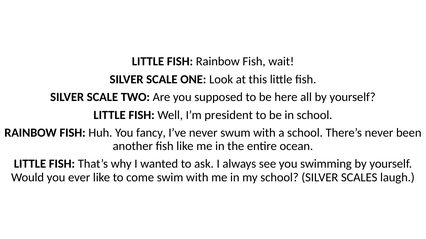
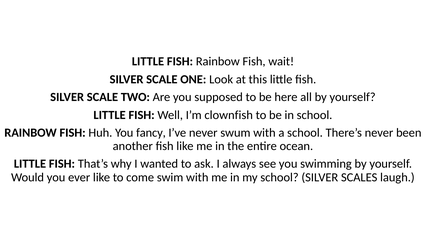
president: president -> clownfish
